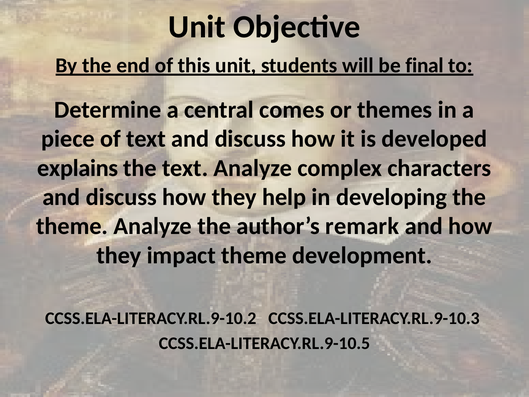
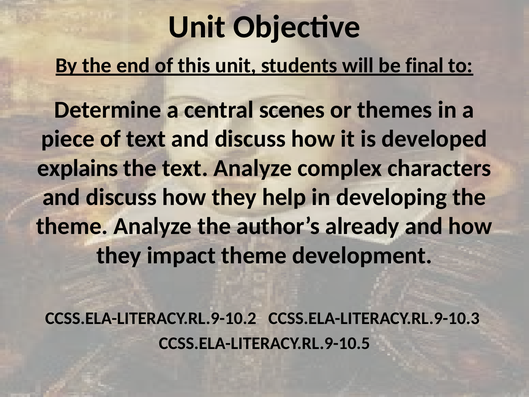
comes: comes -> scenes
remark: remark -> already
